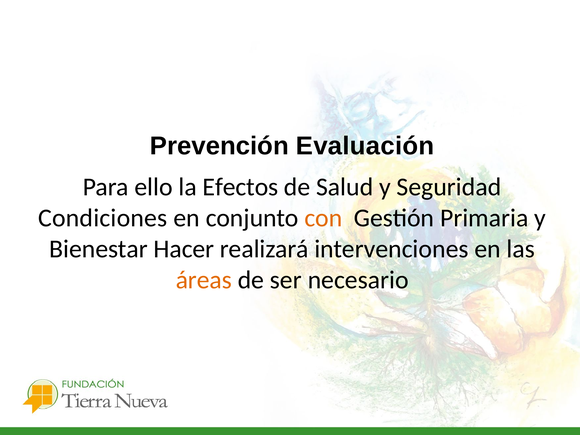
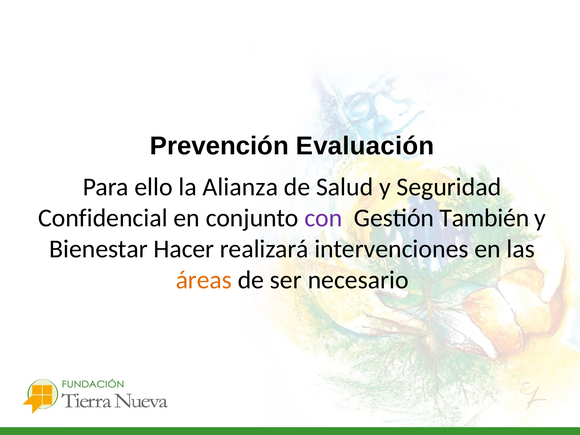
Efectos: Efectos -> Alianza
Condiciones: Condiciones -> Confidencial
con colour: orange -> purple
Primaria: Primaria -> También
